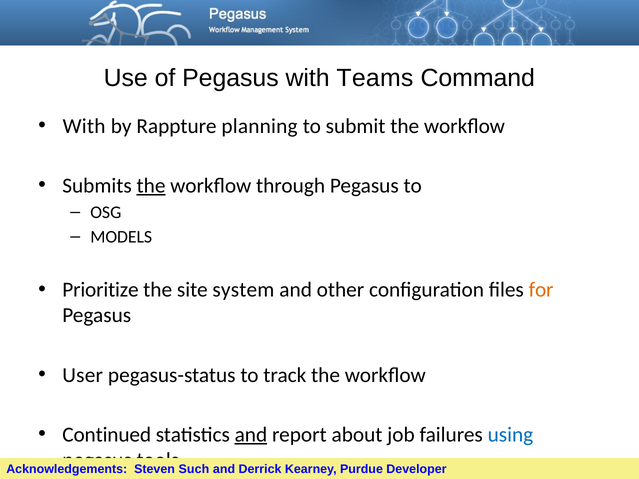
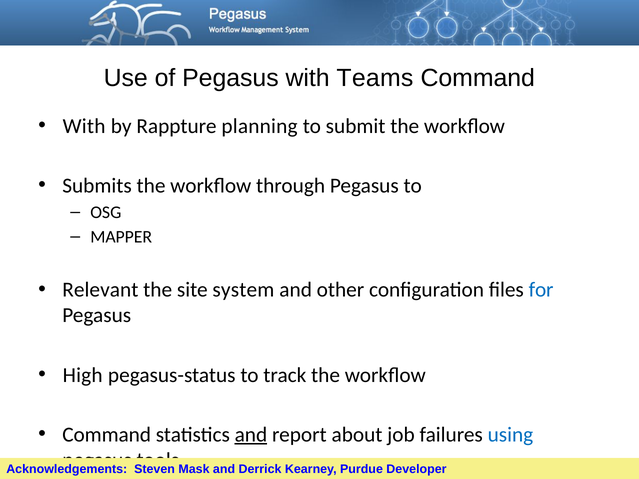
the at (151, 186) underline: present -> none
MODELS: MODELS -> MAPPER
Prioritize: Prioritize -> Relevant
for colour: orange -> blue
User: User -> High
Continued at (107, 435): Continued -> Command
Such: Such -> Mask
